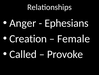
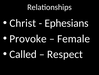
Anger: Anger -> Christ
Creation: Creation -> Provoke
Provoke: Provoke -> Respect
